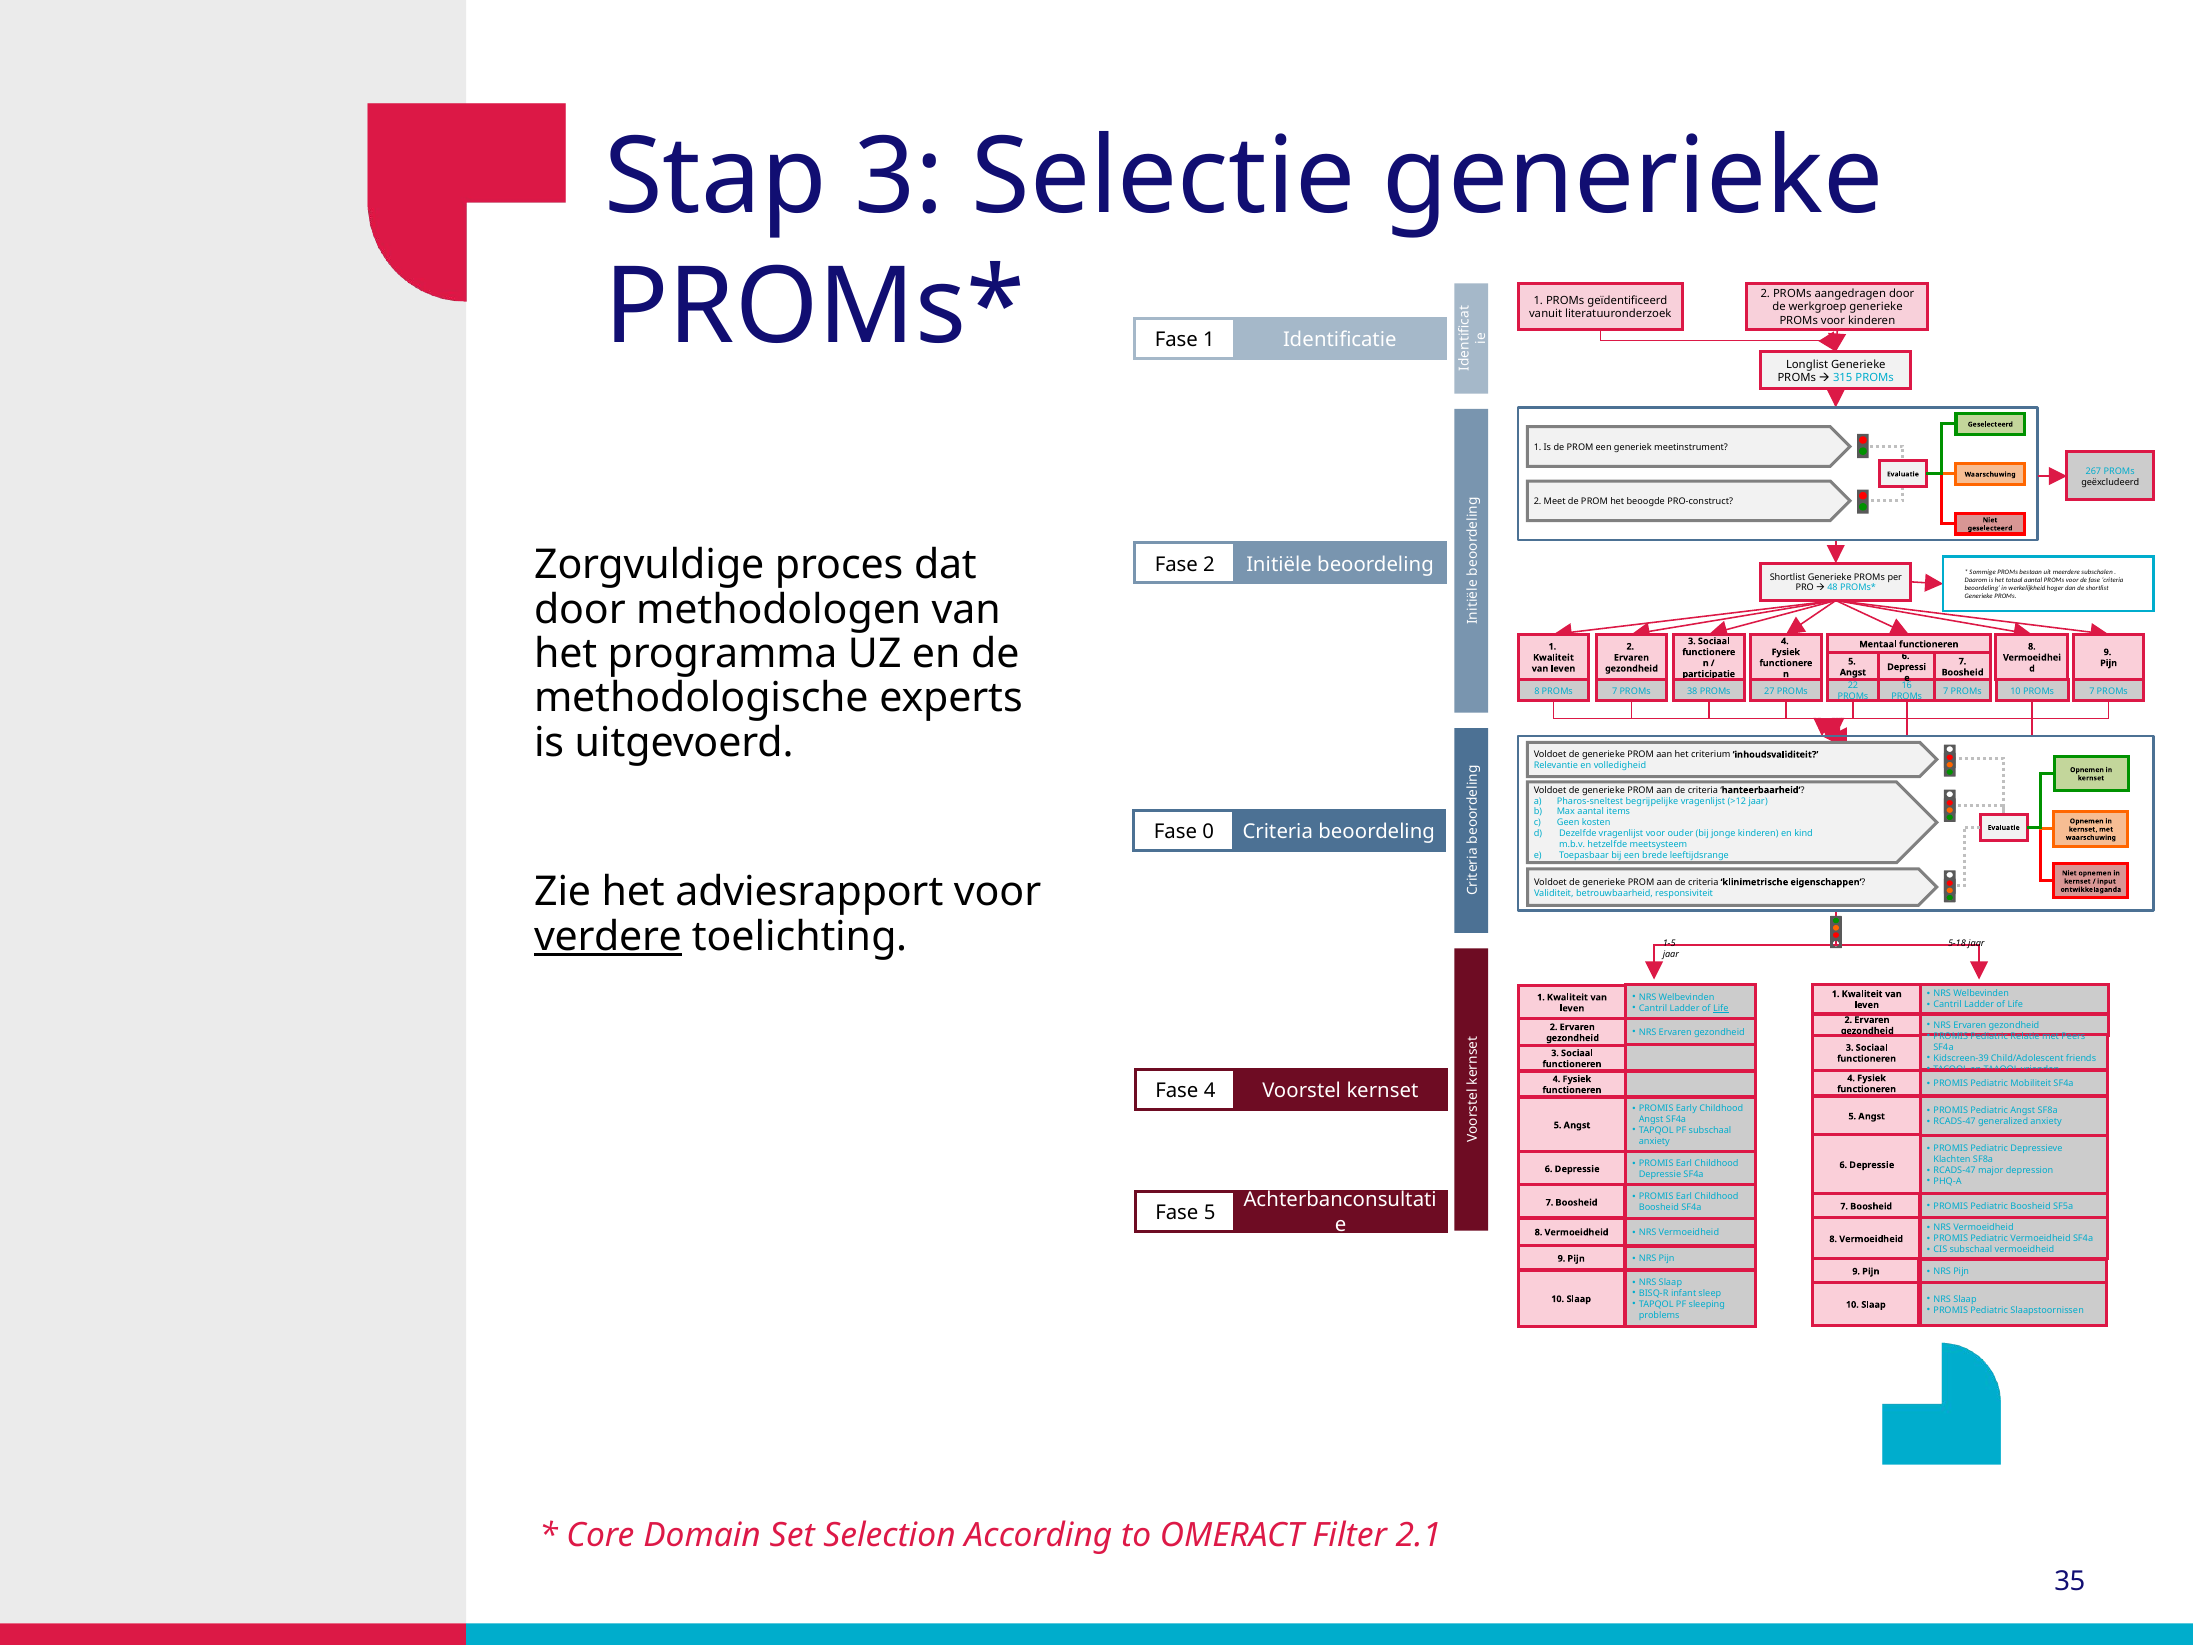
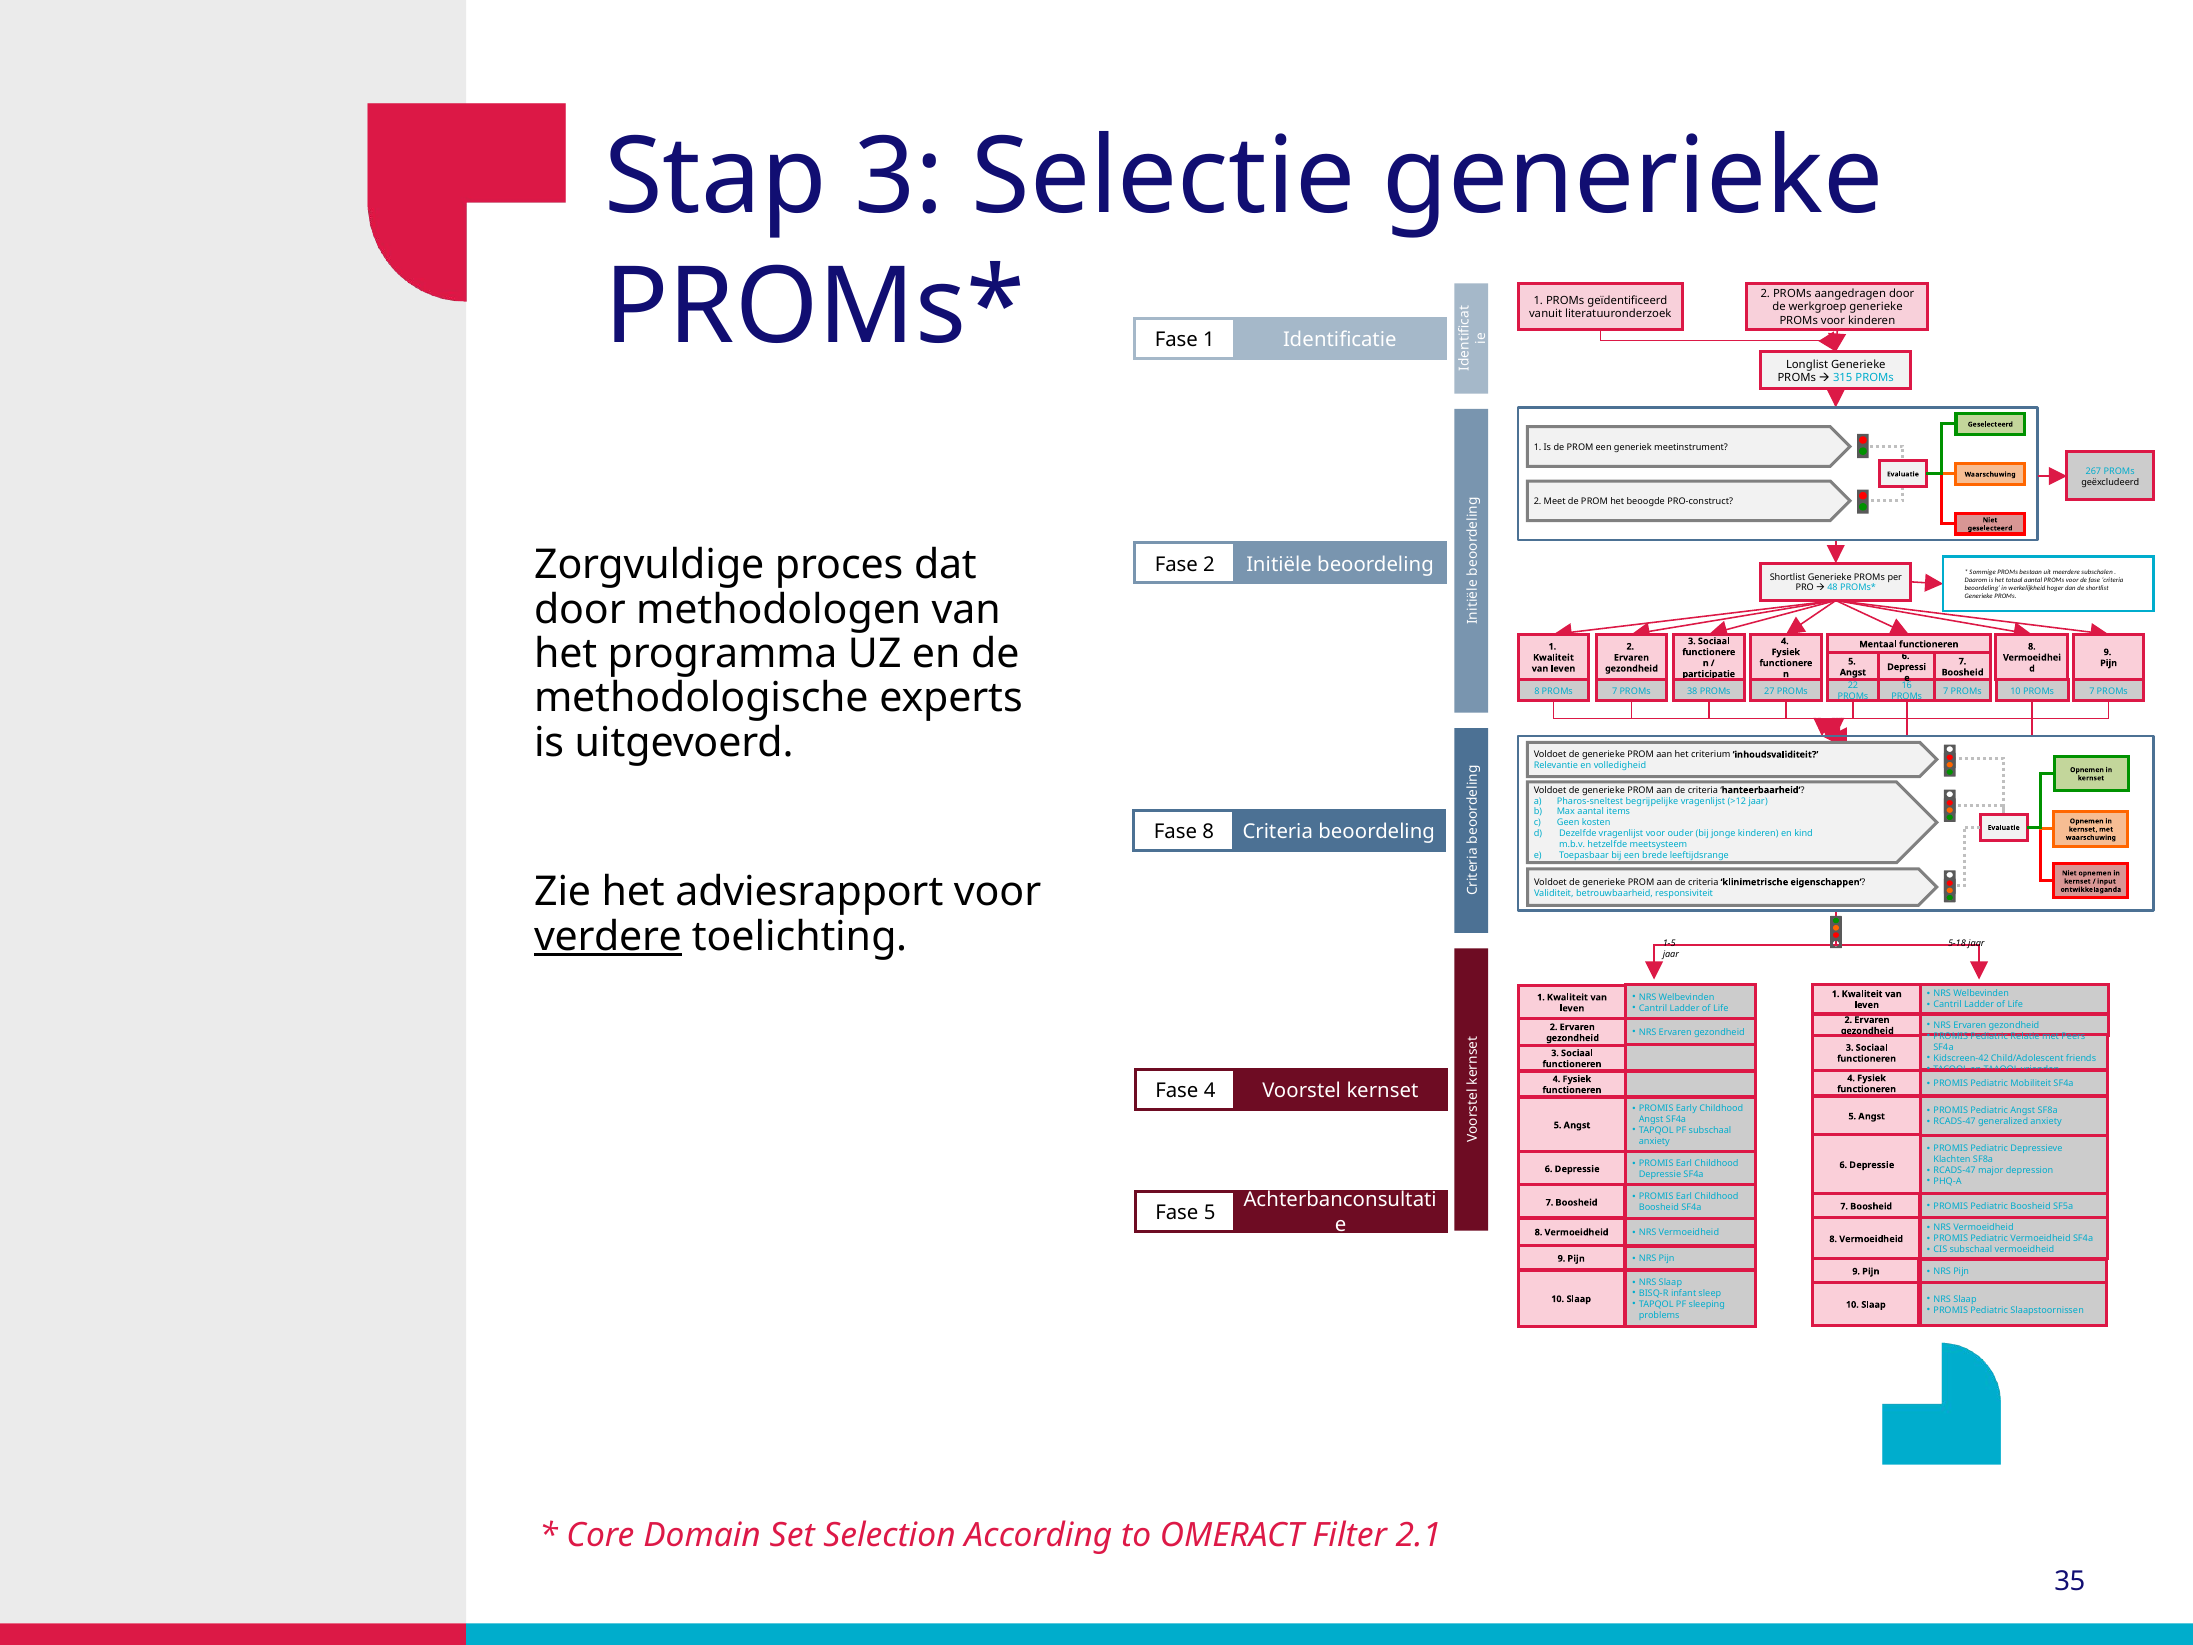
Fase 0: 0 -> 8
Life at (1721, 1008) underline: present -> none
Kidscreen-39: Kidscreen-39 -> Kidscreen-42
